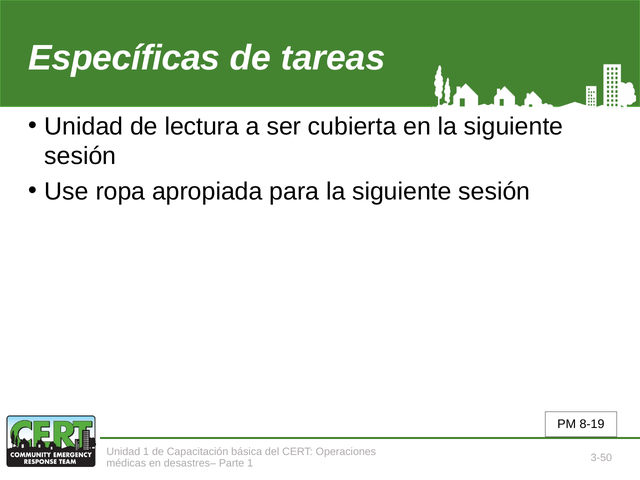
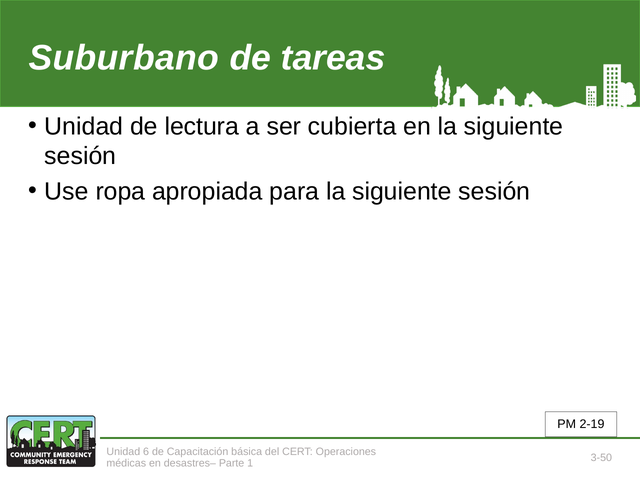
Específicas: Específicas -> Suburbano
8-19: 8-19 -> 2-19
Unidad 1: 1 -> 6
